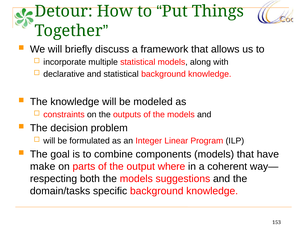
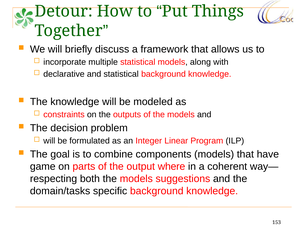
make: make -> game
